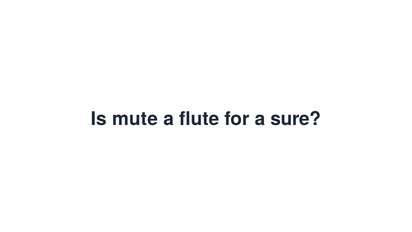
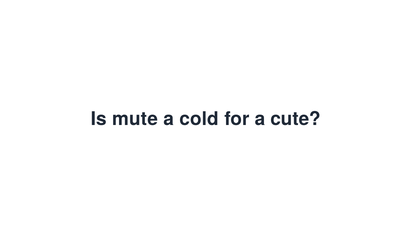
flute: flute -> cold
sure: sure -> cute
